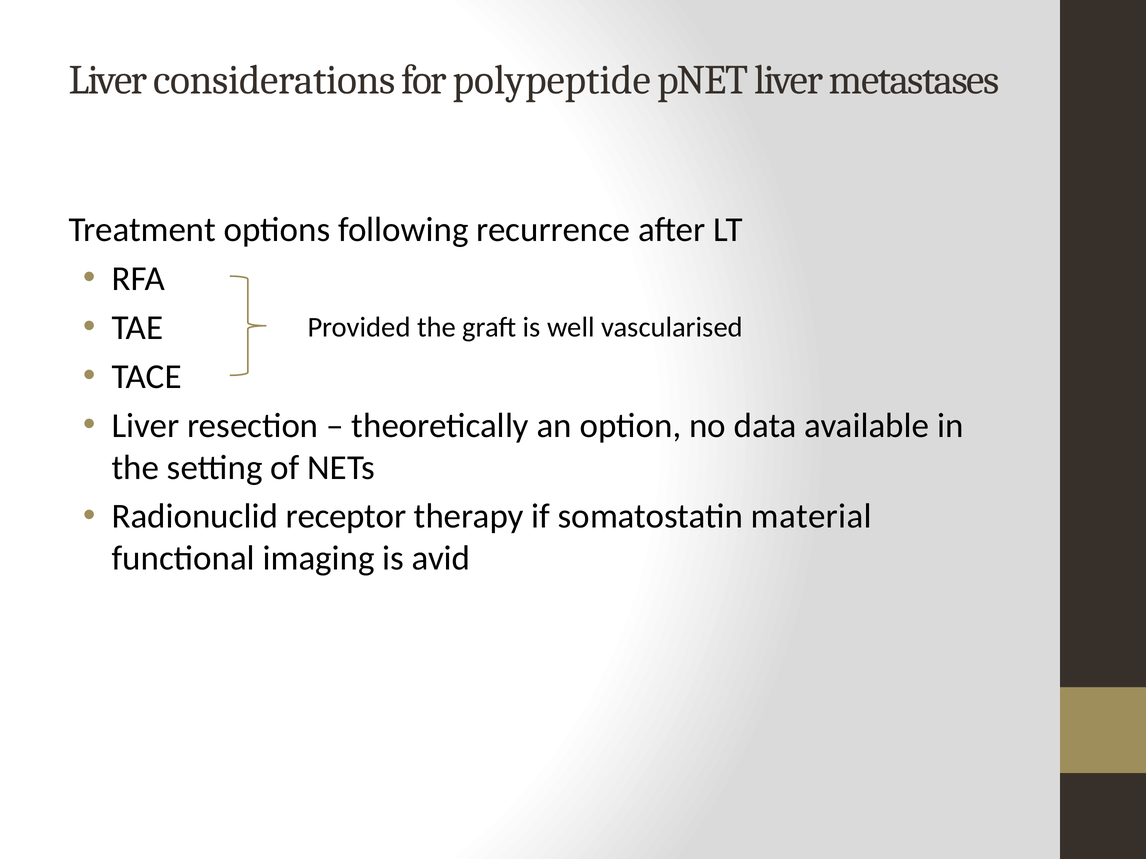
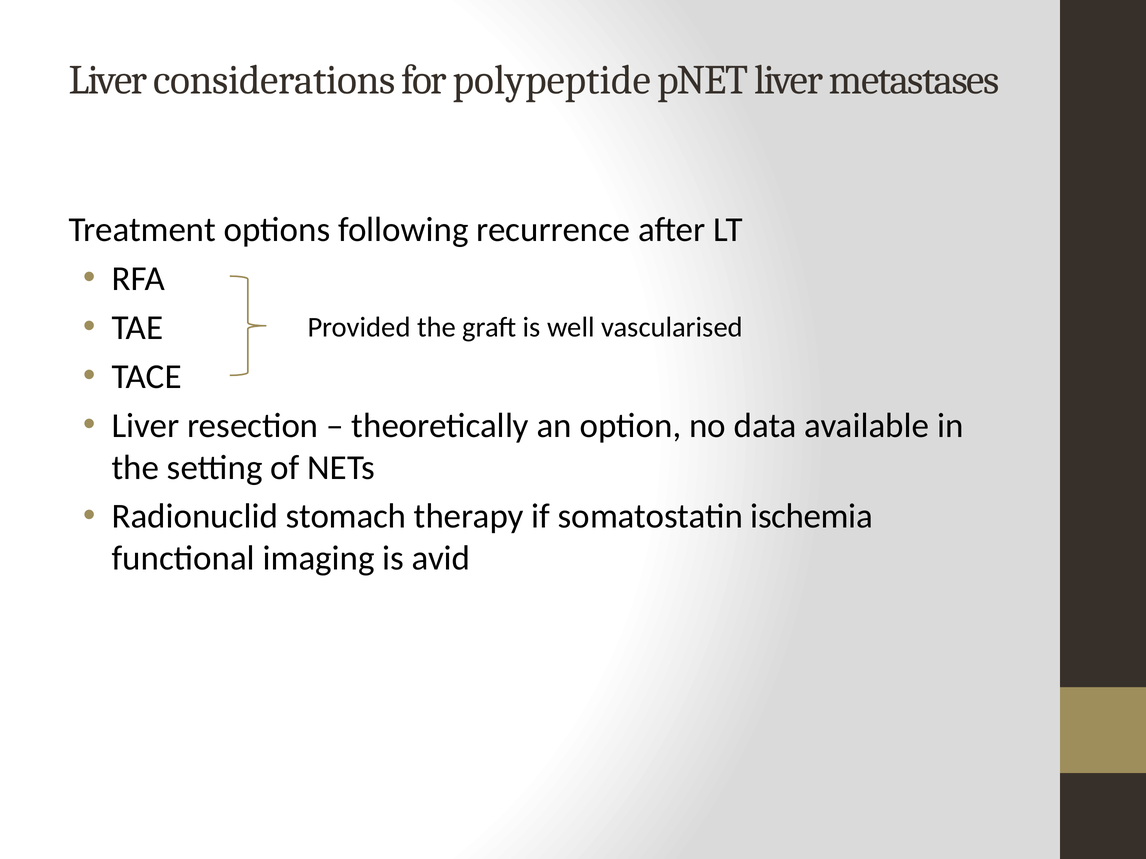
receptor: receptor -> stomach
material: material -> ischemia
